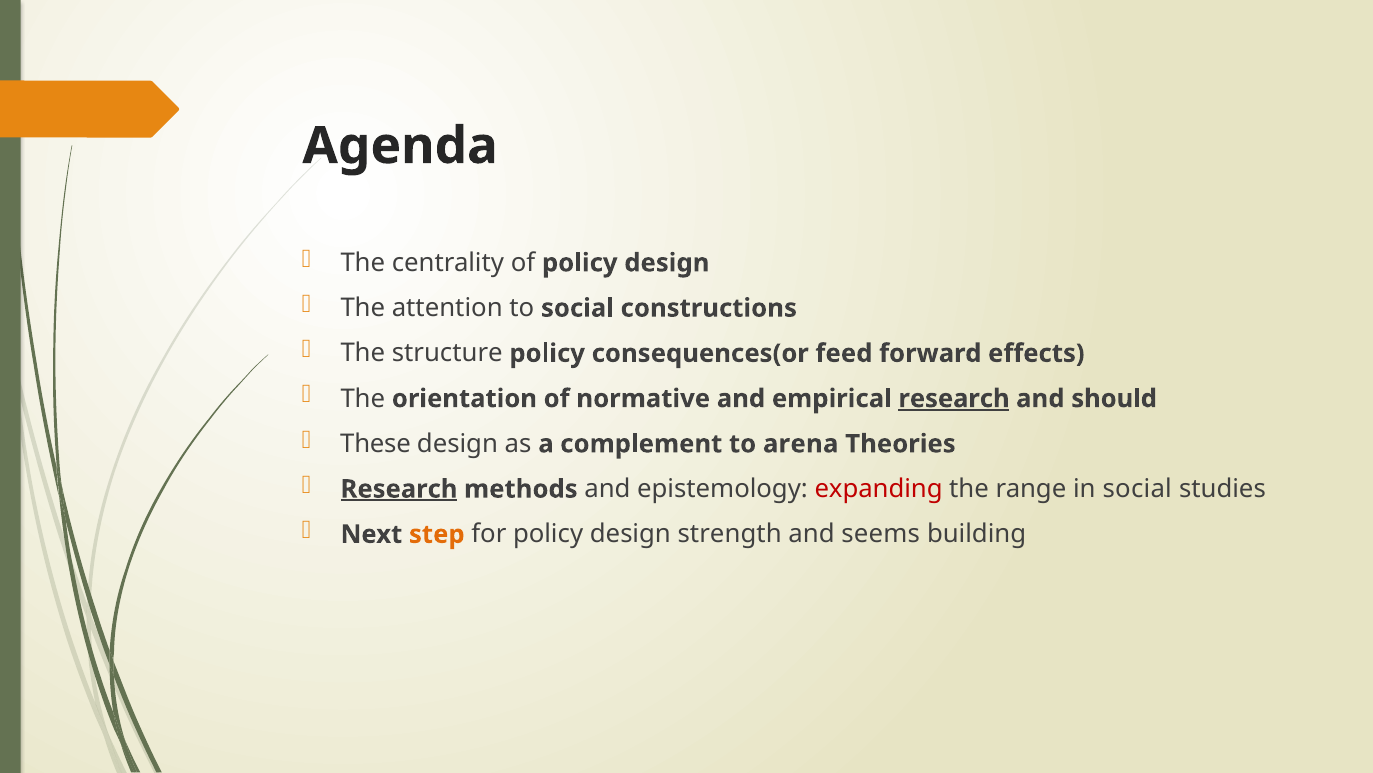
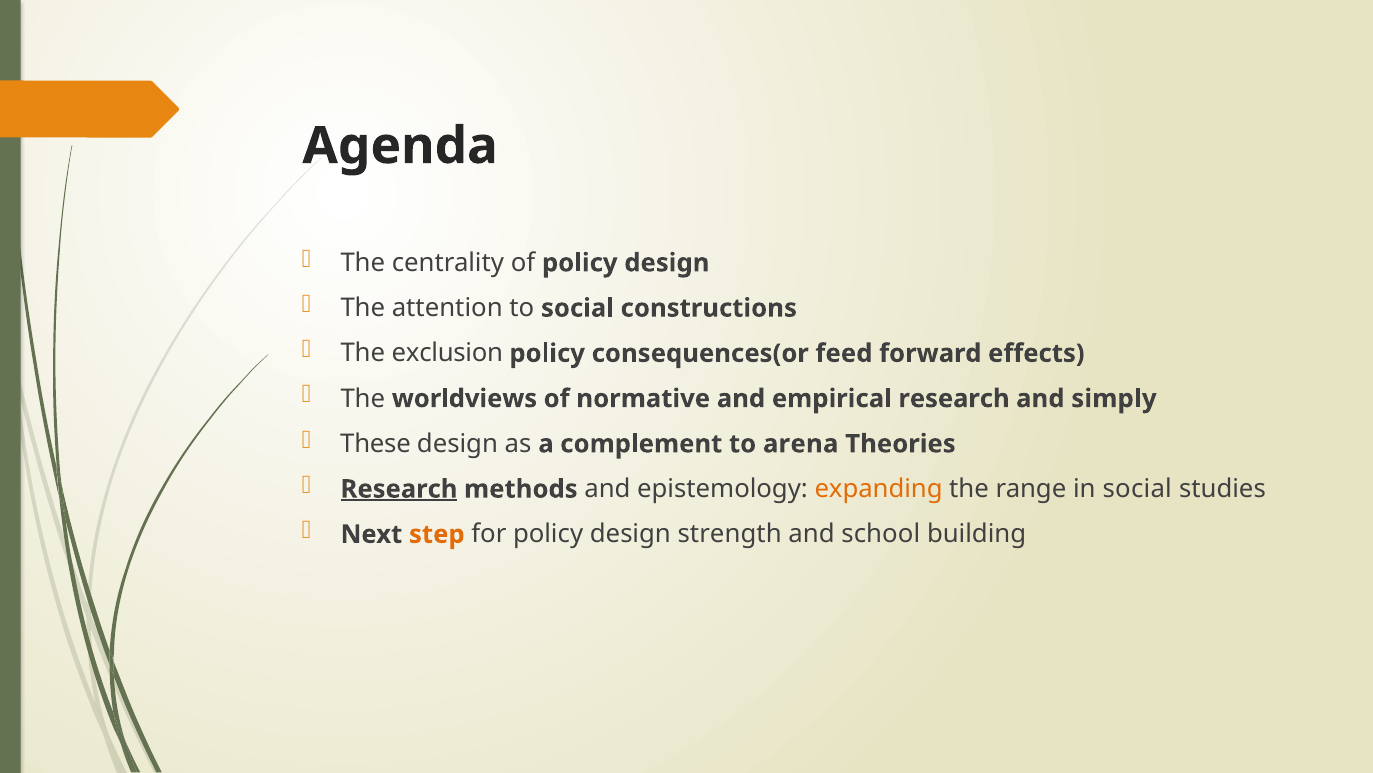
structure: structure -> exclusion
orientation: orientation -> worldviews
research at (954, 398) underline: present -> none
should: should -> simply
expanding colour: red -> orange
seems: seems -> school
